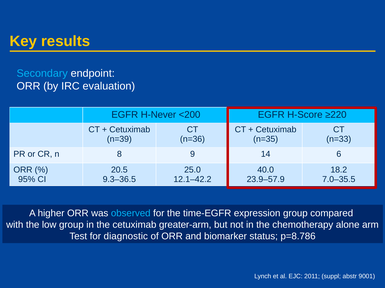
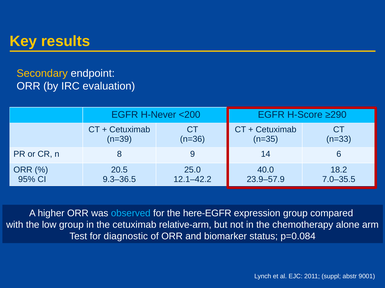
Secondary colour: light blue -> yellow
≥220: ≥220 -> ≥290
time-EGFR: time-EGFR -> here-EGFR
greater-arm: greater-arm -> relative-arm
p=8.786: p=8.786 -> p=0.084
